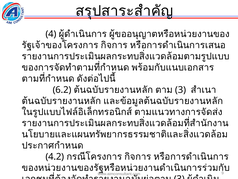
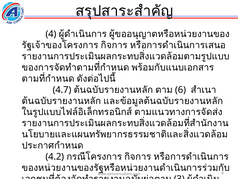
6.2: 6.2 -> 4.7
3 at (181, 90): 3 -> 6
